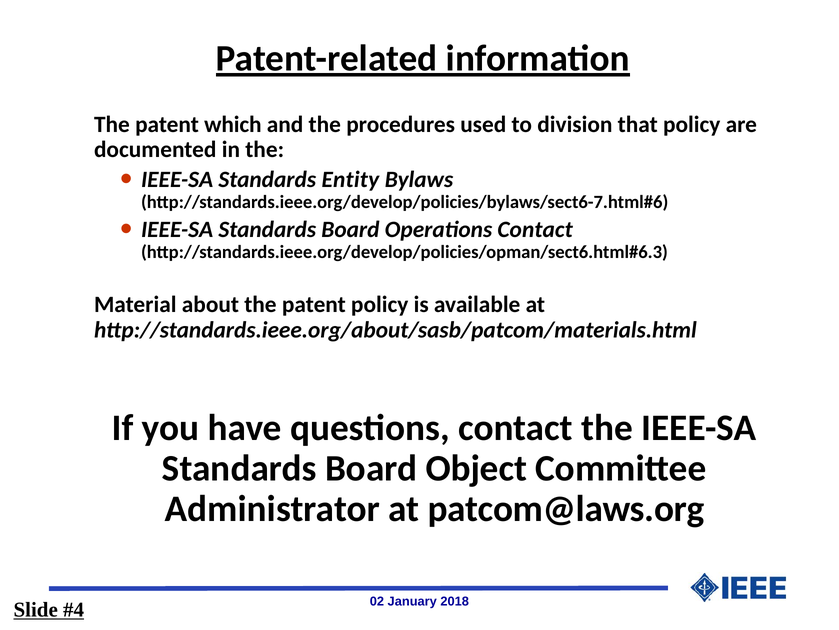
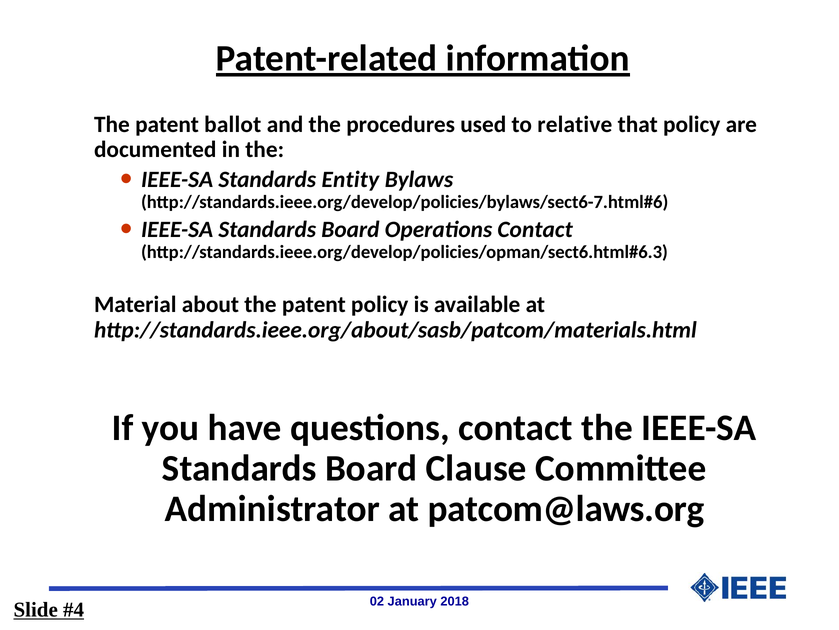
which: which -> ballot
division: division -> relative
Object: Object -> Clause
